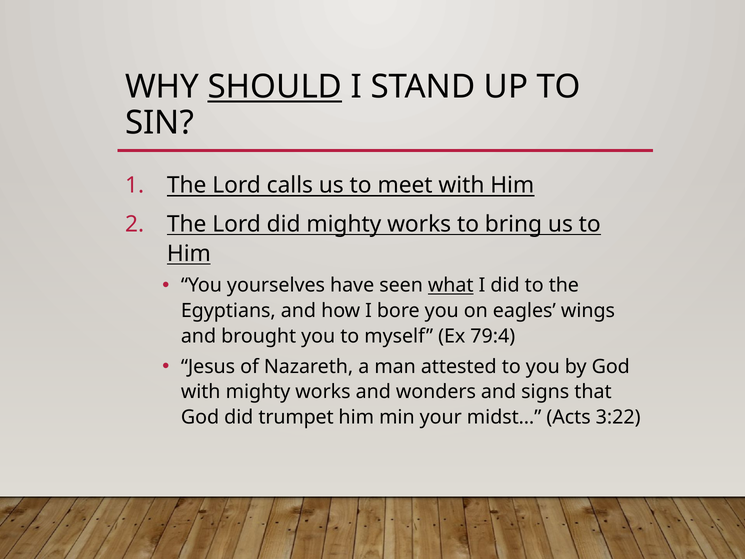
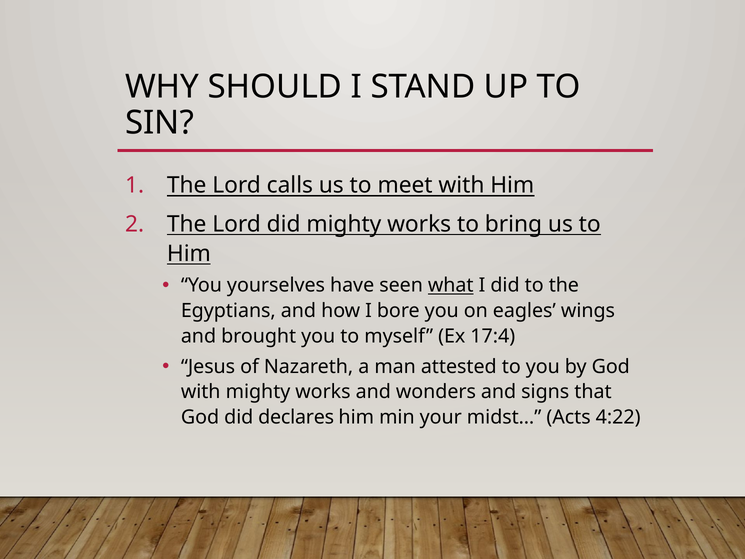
SHOULD underline: present -> none
79:4: 79:4 -> 17:4
trumpet: trumpet -> declares
3:22: 3:22 -> 4:22
